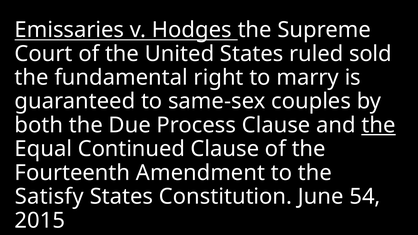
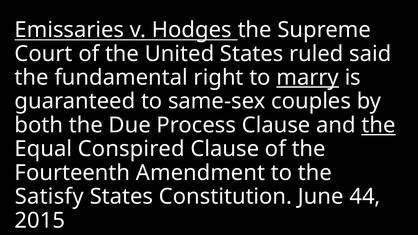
sold: sold -> said
marry underline: none -> present
Continued: Continued -> Conspired
54: 54 -> 44
